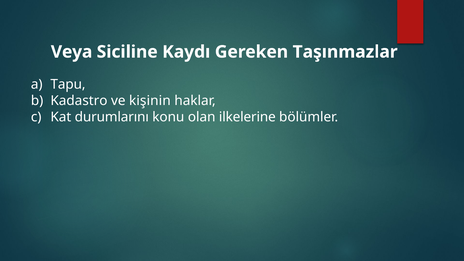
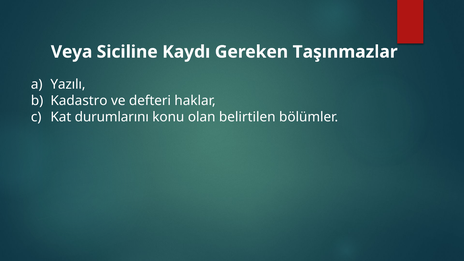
Tapu: Tapu -> Yazılı
kişinin: kişinin -> defteri
ilkelerine: ilkelerine -> belirtilen
